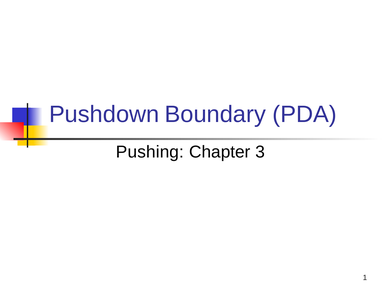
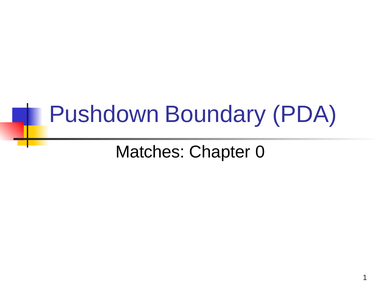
Pushing: Pushing -> Matches
3: 3 -> 0
